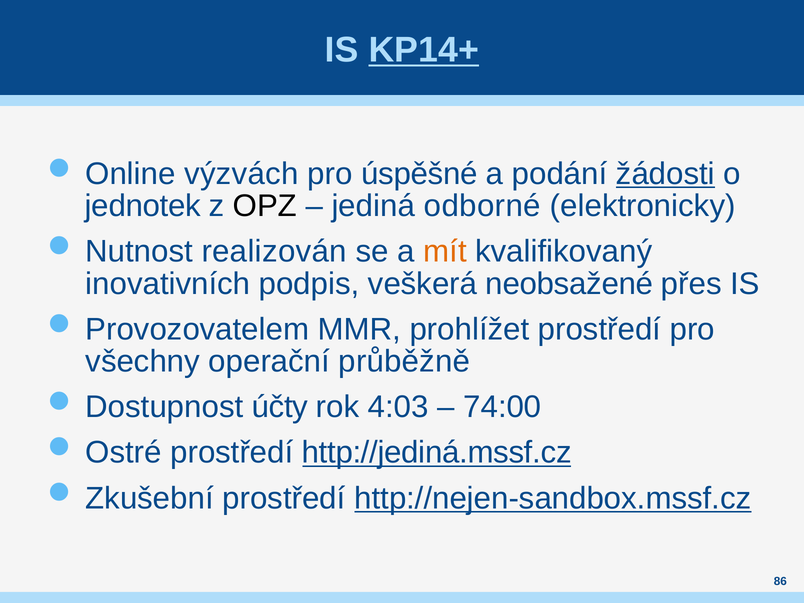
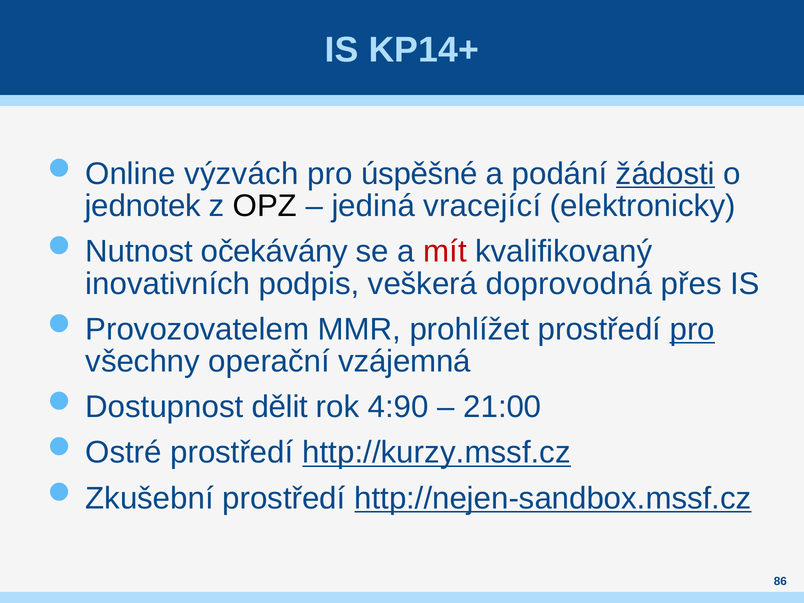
KP14+ underline: present -> none
odborné: odborné -> vracející
realizován: realizován -> očekávány
mít colour: orange -> red
neobsažené: neobsažené -> doprovodná
pro at (692, 329) underline: none -> present
průběžně: průběžně -> vzájemná
účty: účty -> dělit
4:03: 4:03 -> 4:90
74:00: 74:00 -> 21:00
http://jediná.mssf.cz: http://jediná.mssf.cz -> http://kurzy.mssf.cz
